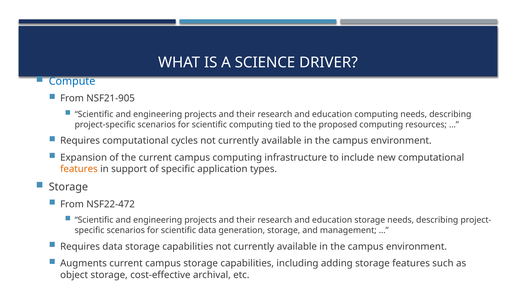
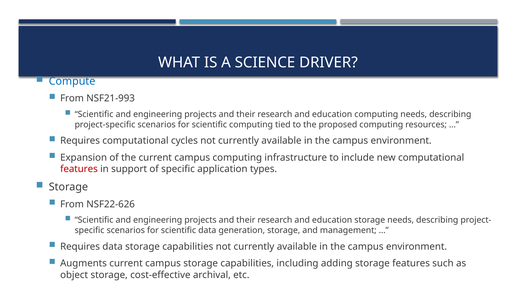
NSF21-905: NSF21-905 -> NSF21-993
features at (79, 169) colour: orange -> red
NSF22-472: NSF22-472 -> NSF22-626
